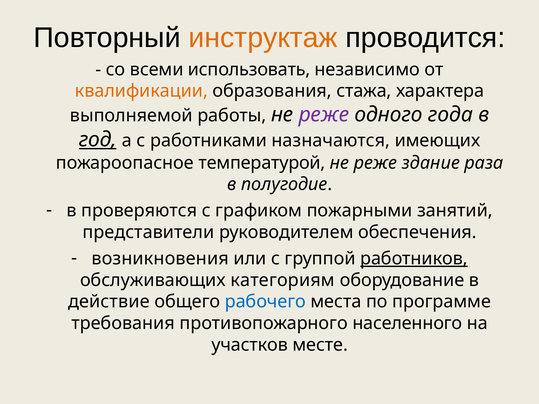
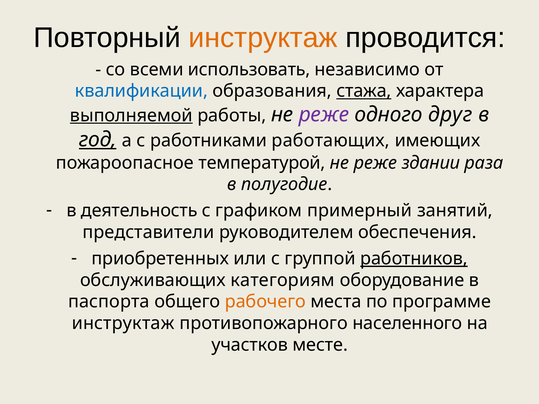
квалификации colour: orange -> blue
стажа underline: none -> present
выполняемой underline: none -> present
года: года -> друг
назначаются: назначаются -> работающих
здание: здание -> здании
проверяются: проверяются -> деятельность
пожарными: пожарными -> примерный
возникновения: возникновения -> приобретенных
действие: действие -> паспорта
рабочего colour: blue -> orange
требования at (123, 323): требования -> инструктаж
